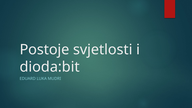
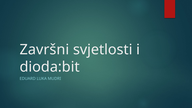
Postoje: Postoje -> Završni
